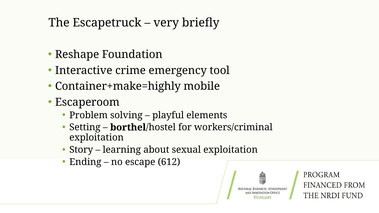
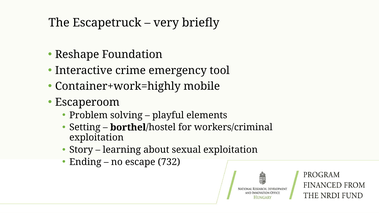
Container+make=highly: Container+make=highly -> Container+work=highly
612: 612 -> 732
